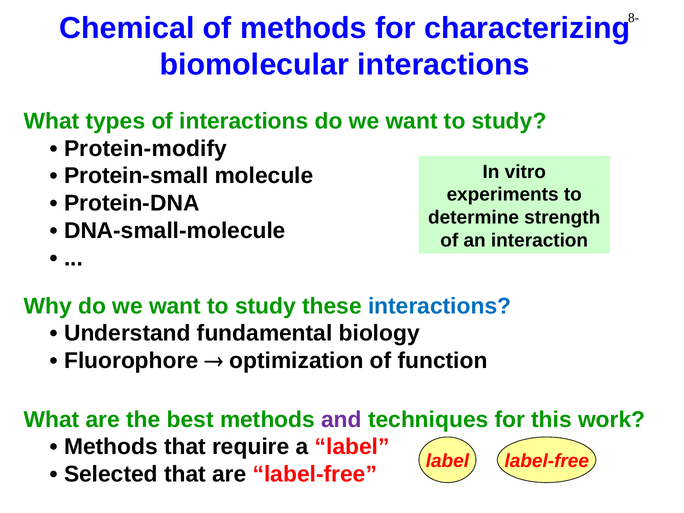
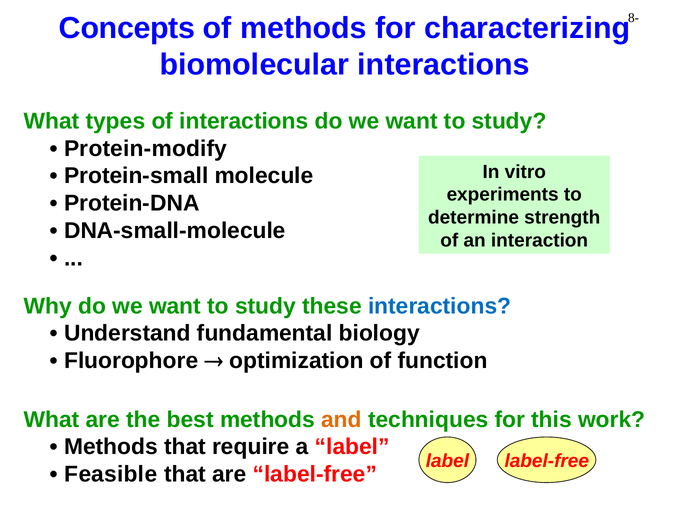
Chemical: Chemical -> Concepts
and colour: purple -> orange
Selected: Selected -> Feasible
